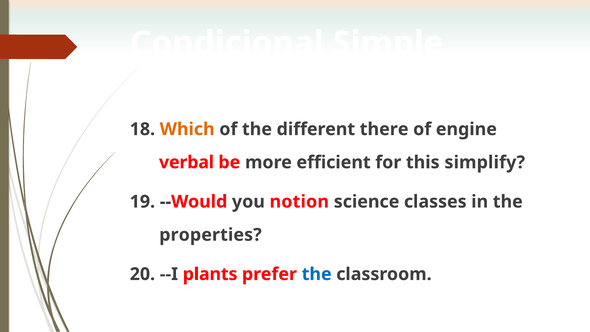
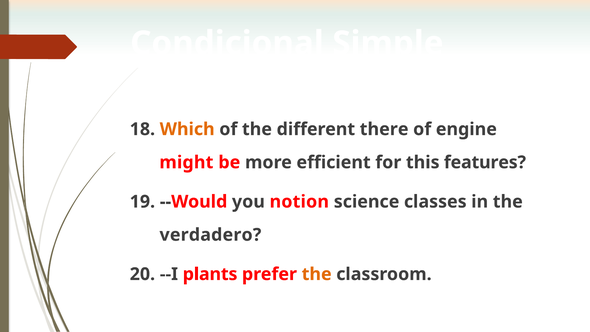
verbal: verbal -> might
simplify: simplify -> features
properties: properties -> verdadero
the at (317, 274) colour: blue -> orange
